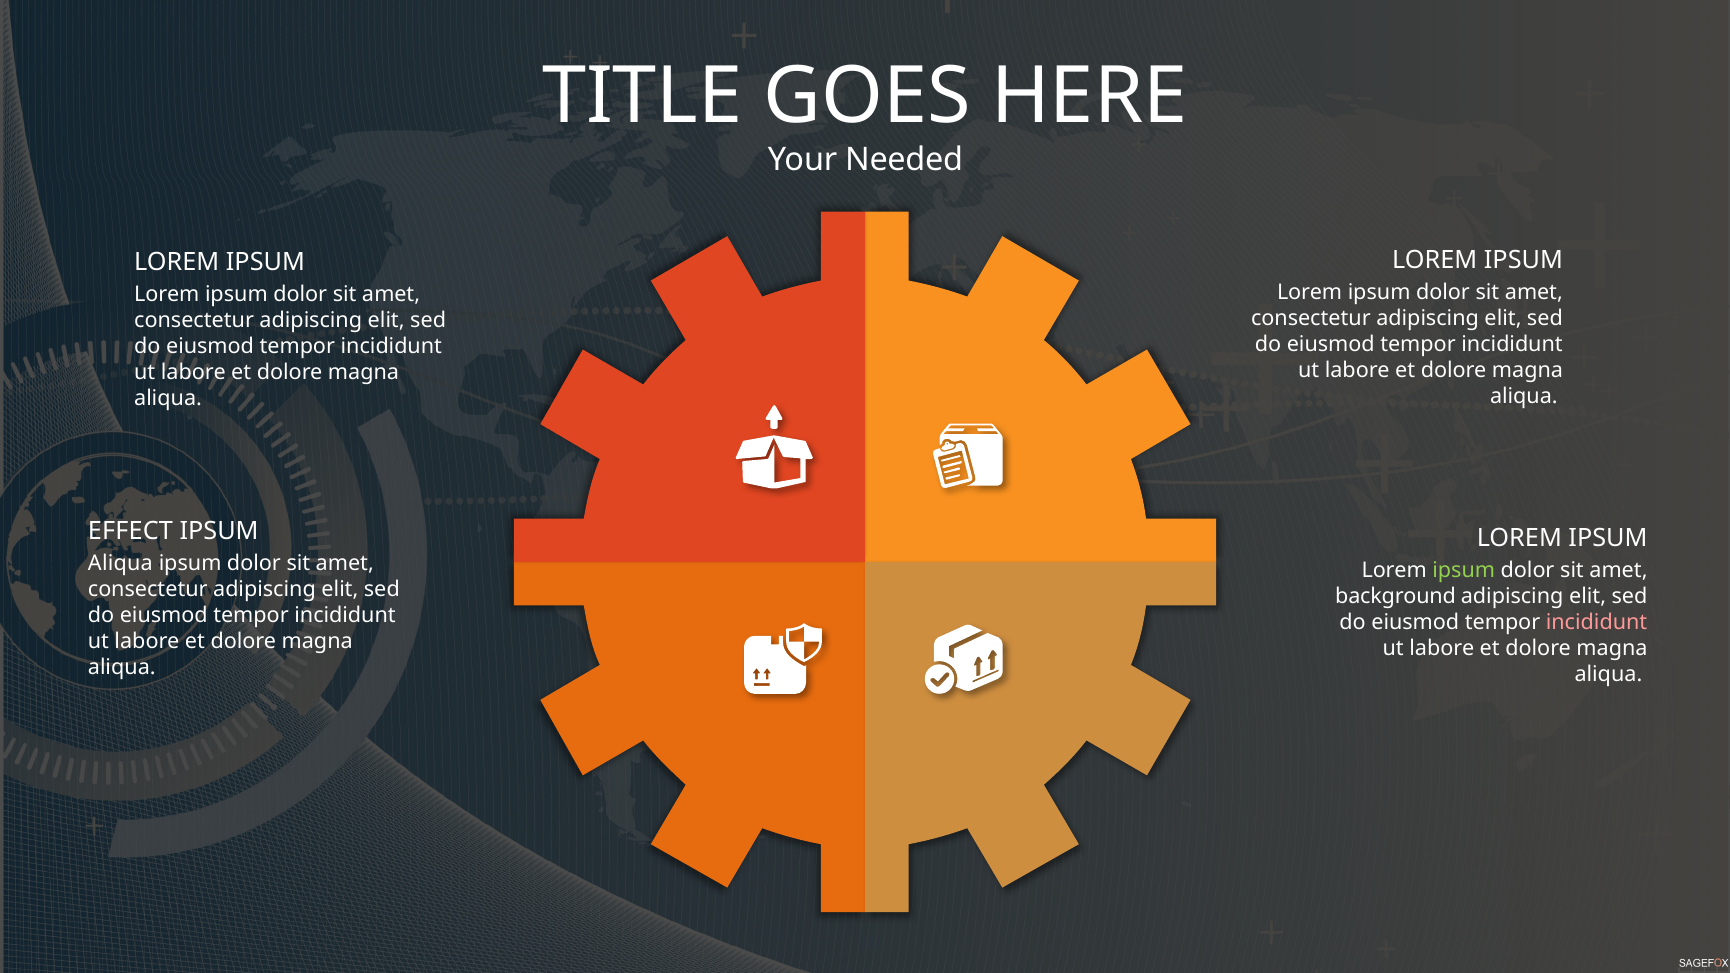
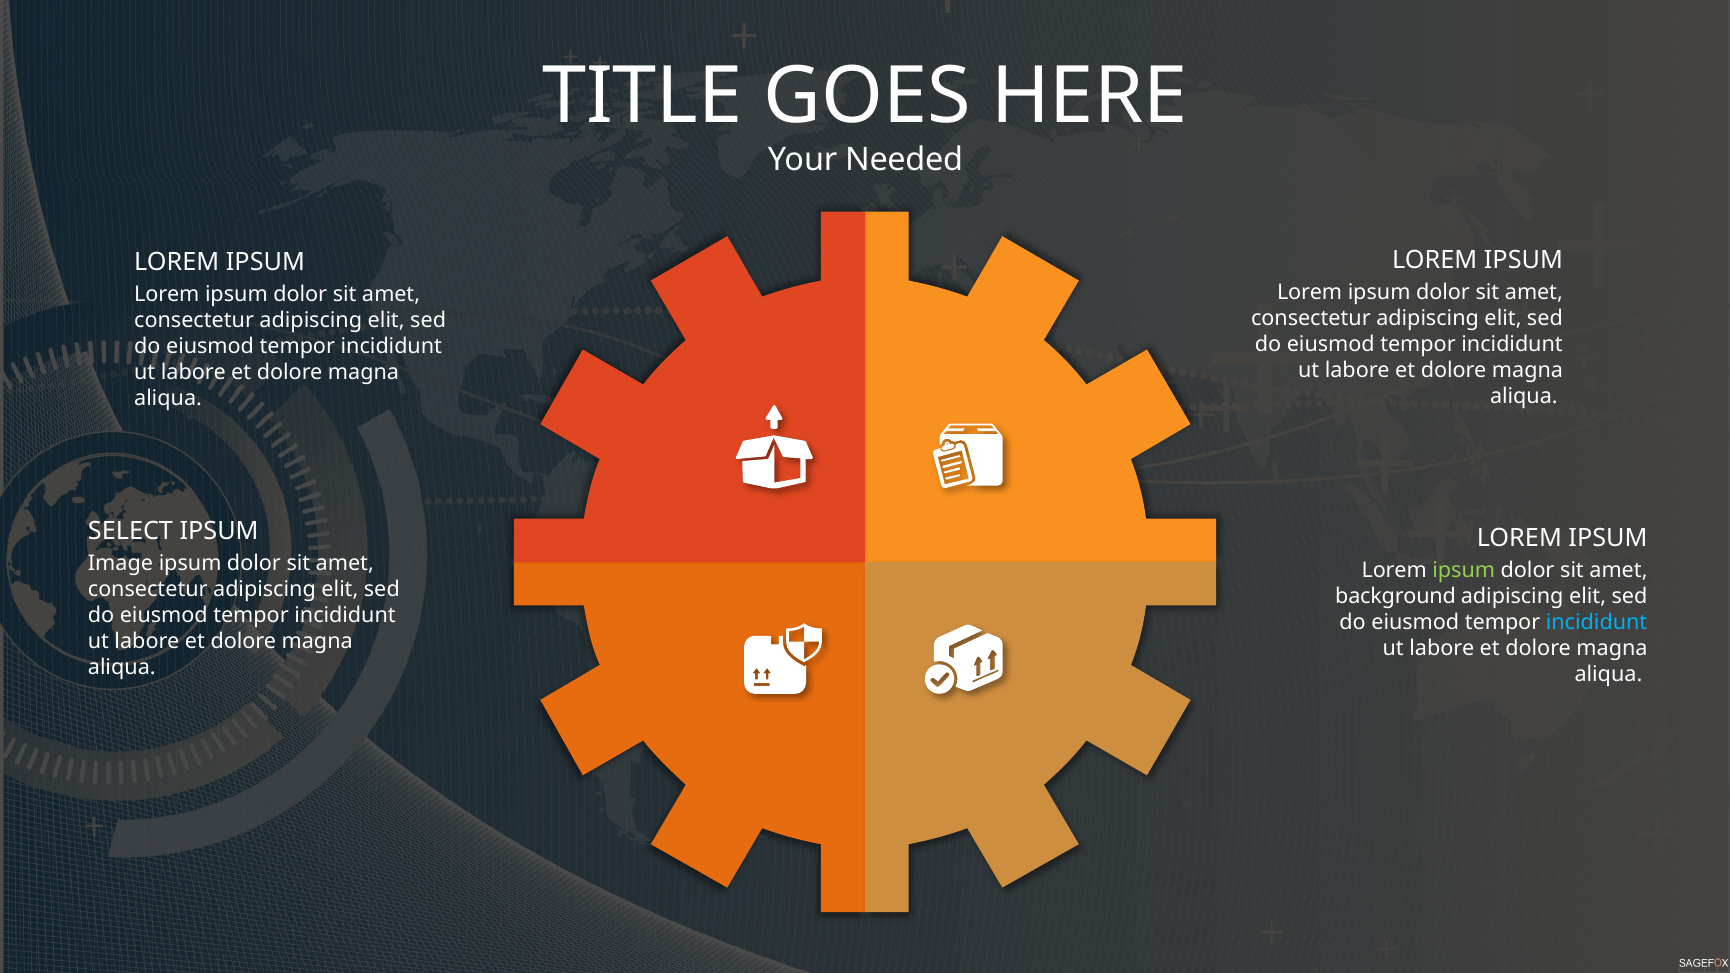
EFFECT: EFFECT -> SELECT
Aliqua at (120, 564): Aliqua -> Image
incididunt at (1597, 622) colour: pink -> light blue
